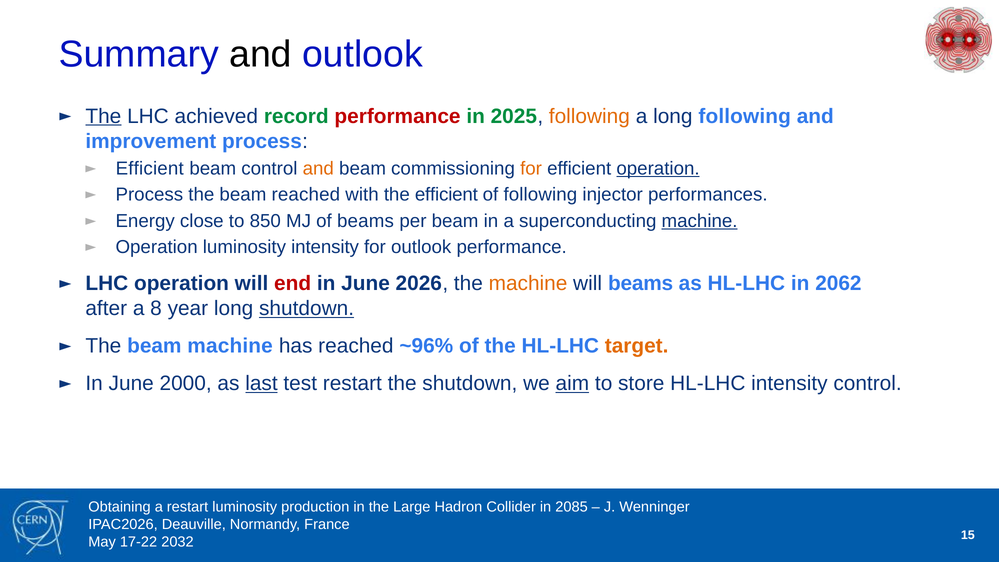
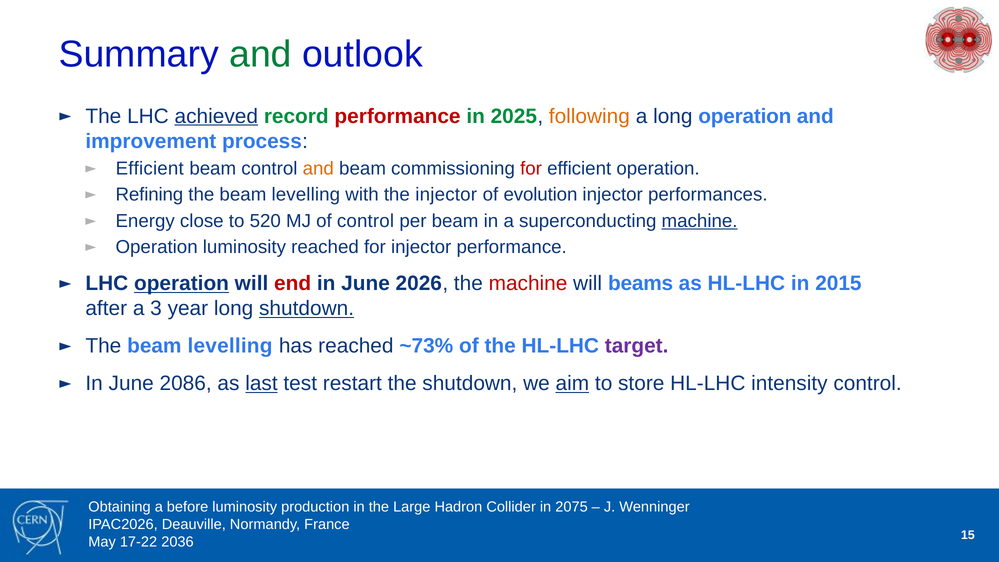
and at (261, 54) colour: black -> green
The at (103, 116) underline: present -> none
achieved underline: none -> present
long following: following -> operation
for at (531, 168) colour: orange -> red
operation at (658, 168) underline: present -> none
Process at (149, 195): Process -> Refining
reached at (306, 195): reached -> levelling
the efficient: efficient -> injector
of following: following -> evolution
850: 850 -> 520
of beams: beams -> control
luminosity intensity: intensity -> reached
for outlook: outlook -> injector
operation at (181, 284) underline: none -> present
machine at (528, 284) colour: orange -> red
2062: 2062 -> 2015
8: 8 -> 3
machine at (230, 346): machine -> levelling
~96%: ~96% -> ~73%
target colour: orange -> purple
2000: 2000 -> 2086
a restart: restart -> before
2085: 2085 -> 2075
2032: 2032 -> 2036
